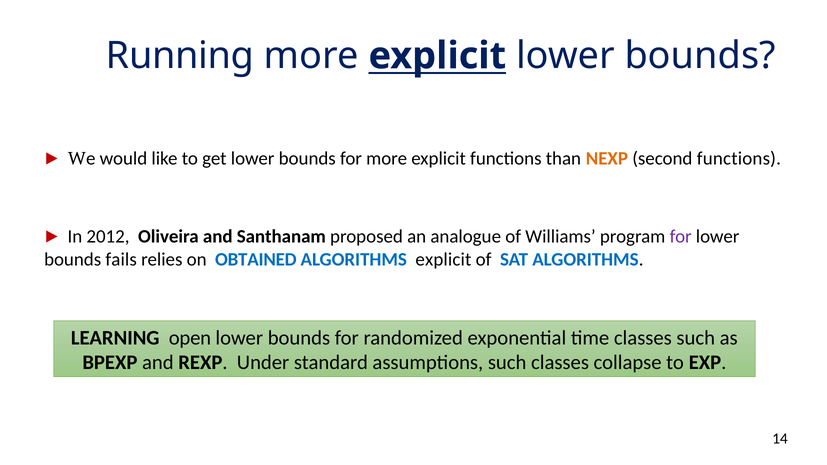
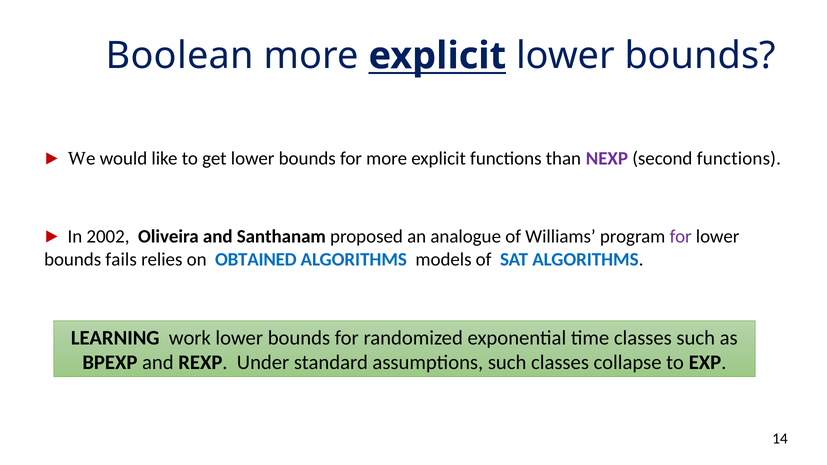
Running: Running -> Boolean
NEXP colour: orange -> purple
2012: 2012 -> 2002
ALGORITHMS explicit: explicit -> models
open: open -> work
